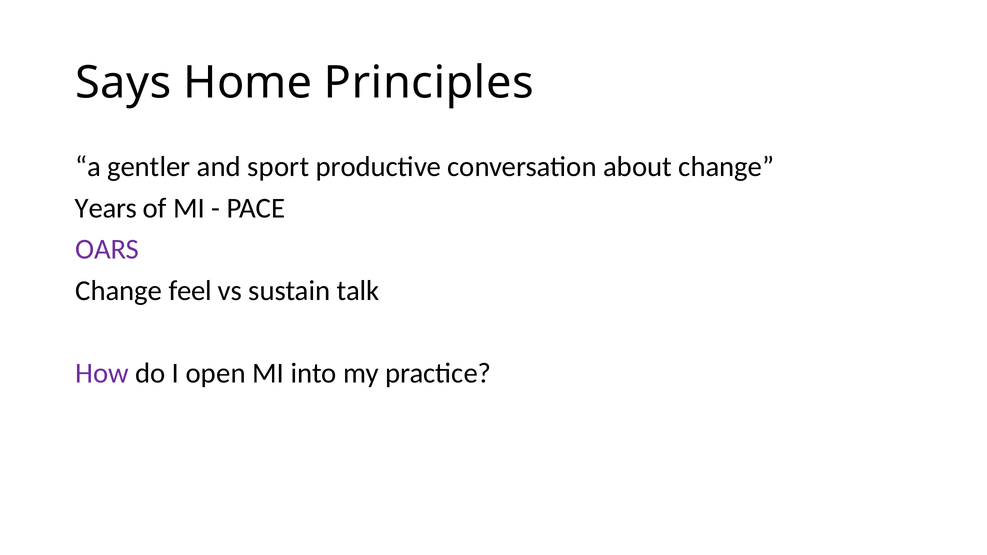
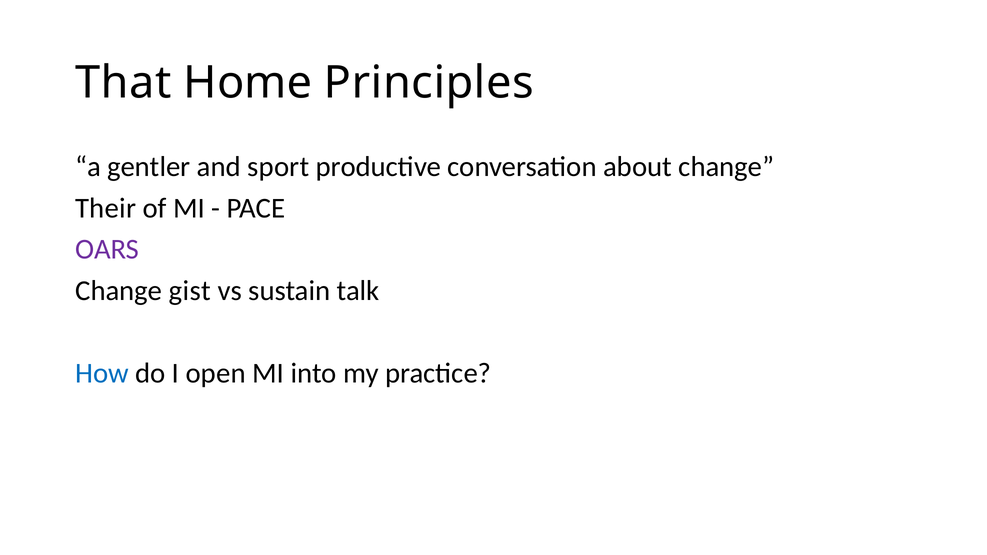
Says: Says -> That
Years: Years -> Their
feel: feel -> gist
How colour: purple -> blue
